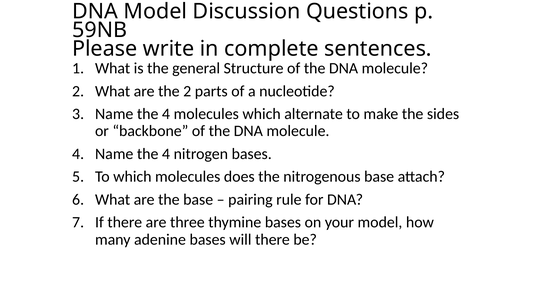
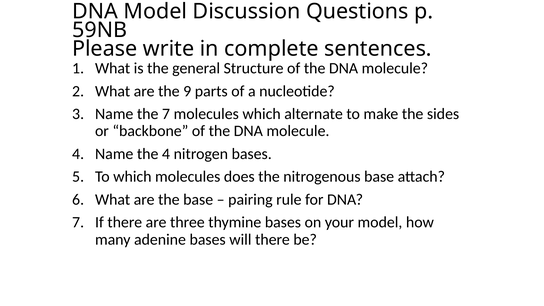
the 2: 2 -> 9
3 Name the 4: 4 -> 7
